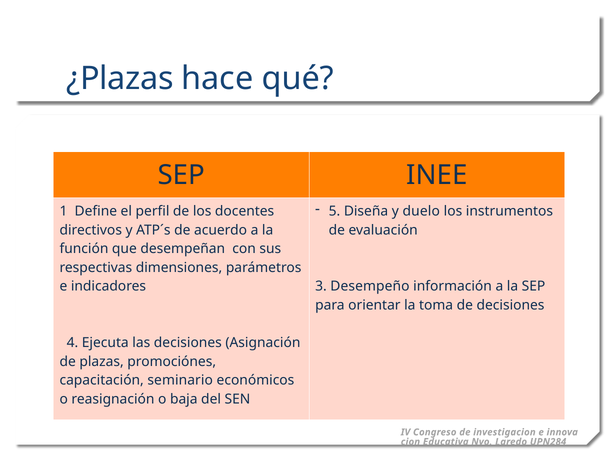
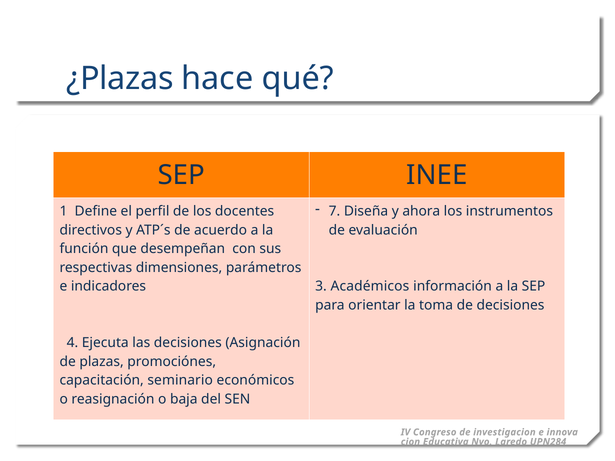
5: 5 -> 7
duelo: duelo -> ahora
Desempeño: Desempeño -> Académicos
